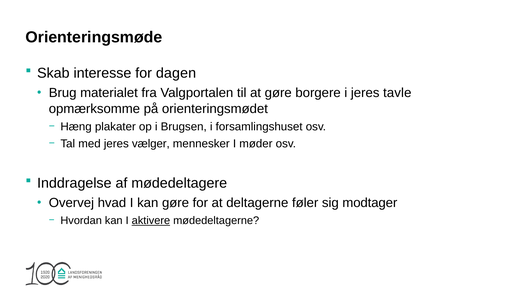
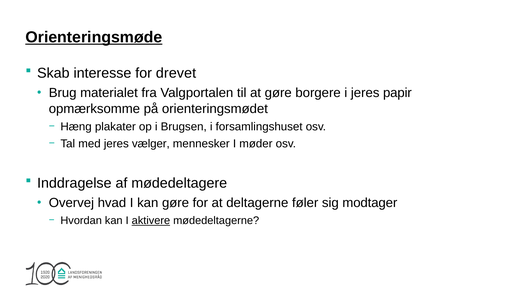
Orienteringsmøde underline: none -> present
dagen: dagen -> drevet
tavle: tavle -> papir
